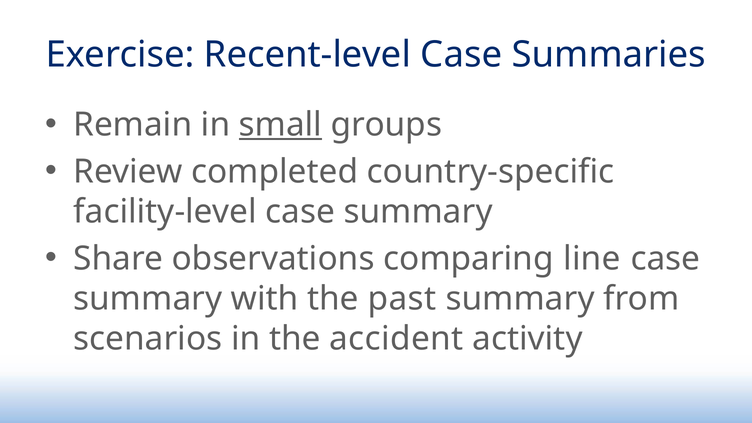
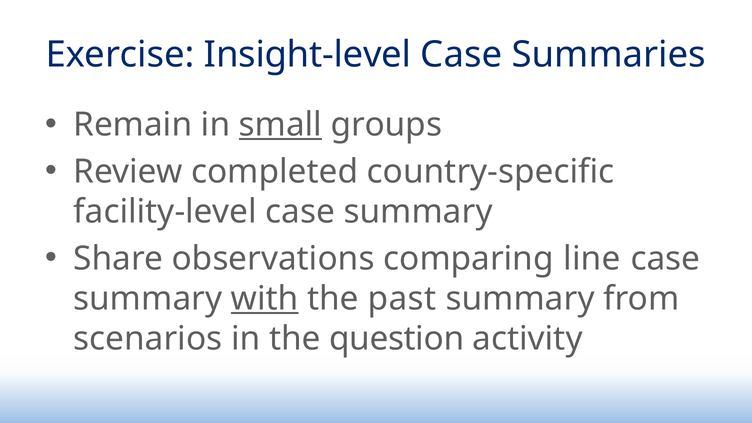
Recent-level: Recent-level -> Insight-level
with underline: none -> present
accident: accident -> question
